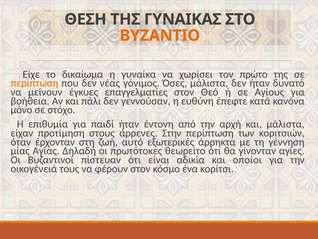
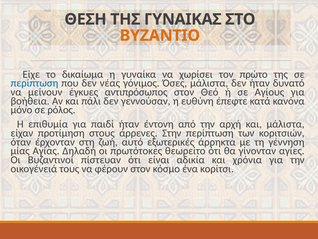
περίπτωση at (34, 83) colour: orange -> blue
επαγγελματίες: επαγγελματίες -> αντιπρόσωπος
στόχο: στόχο -> ρόλος
οποίοι: οποίοι -> χρόνια
